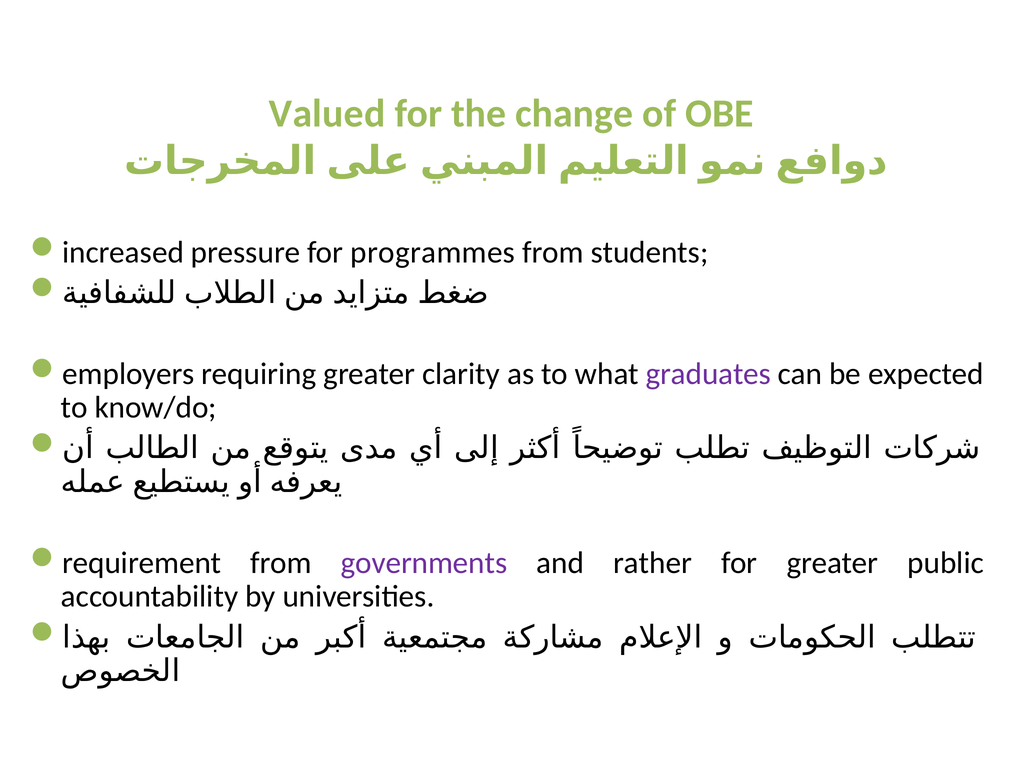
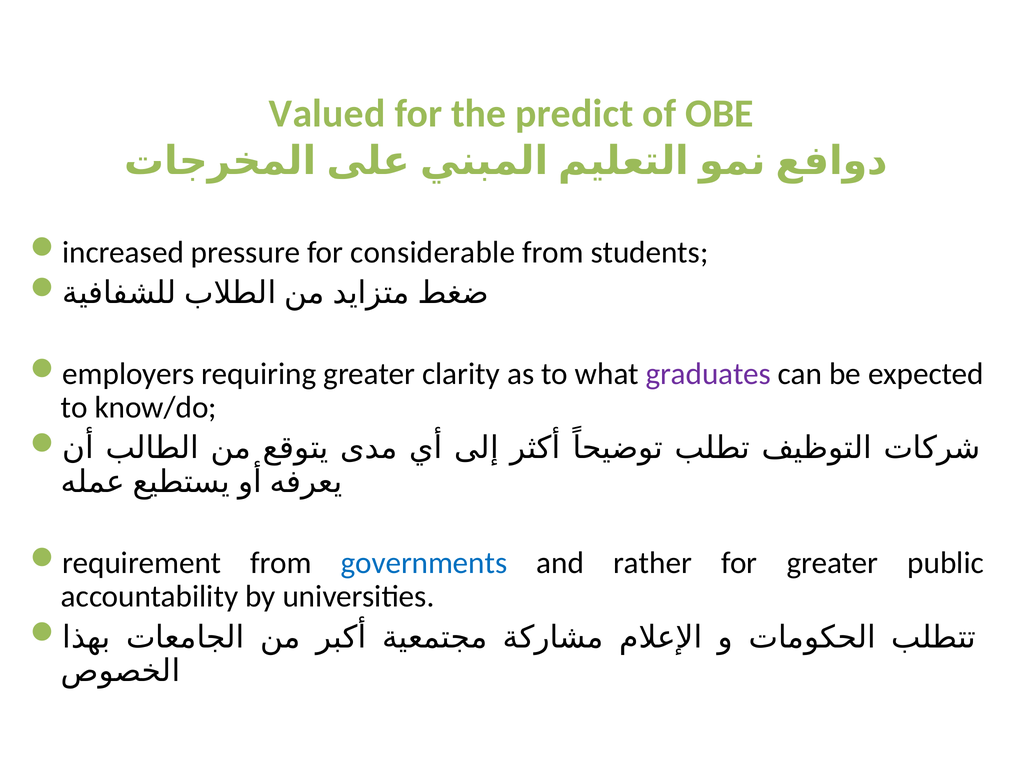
change: change -> predict
programmes: programmes -> considerable
governments colour: purple -> blue
